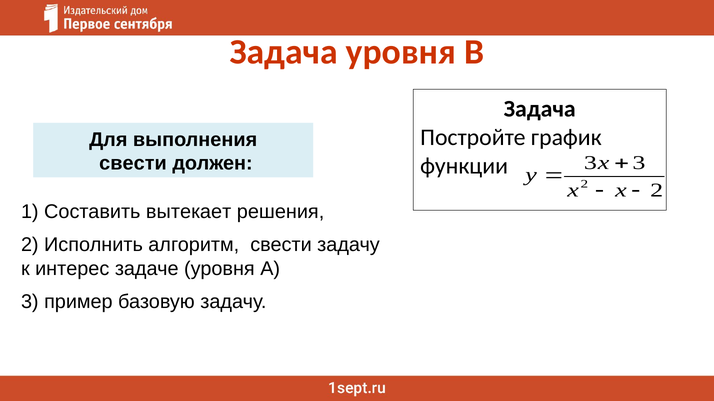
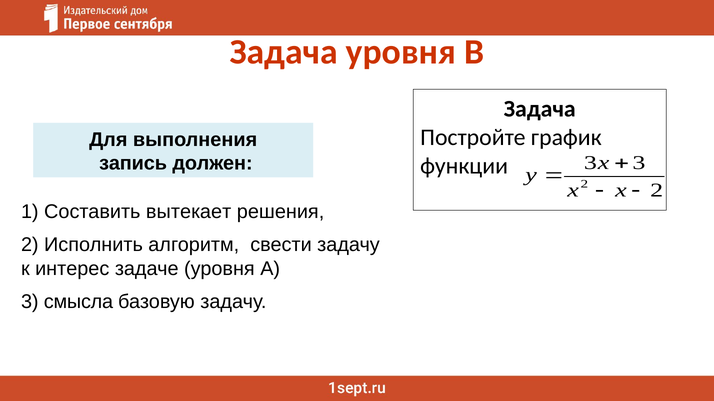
свести at (133, 164): свести -> запись
пример: пример -> смысла
